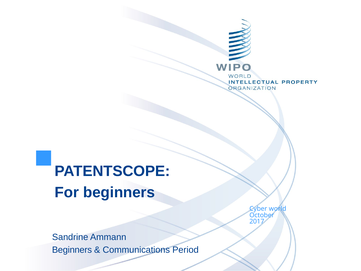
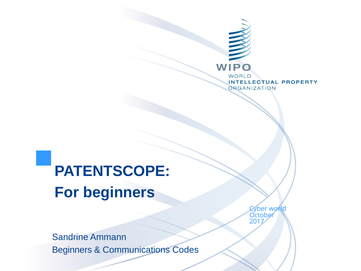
Period: Period -> Codes
